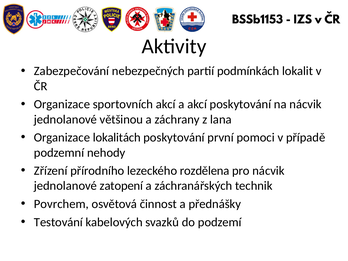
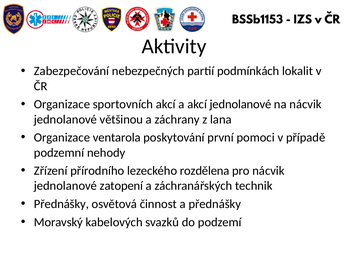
akcí poskytování: poskytování -> jednolanové
lokalitách: lokalitách -> ventarola
Povrchem at (61, 204): Povrchem -> Přednášky
Testování: Testování -> Moravský
